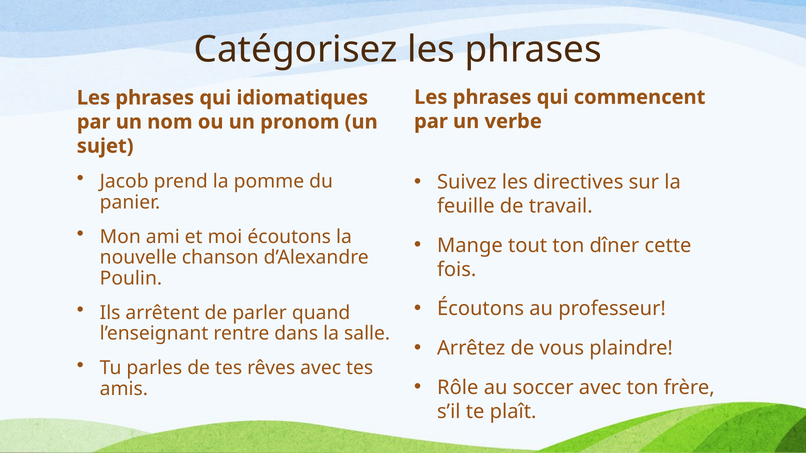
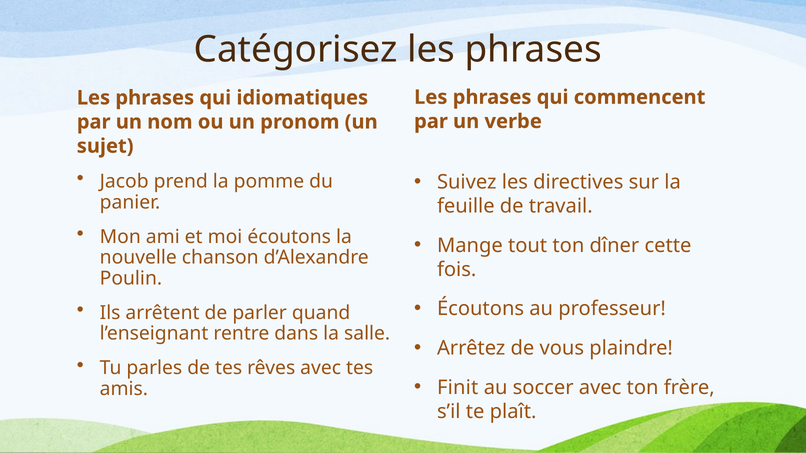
Rôle: Rôle -> Finit
